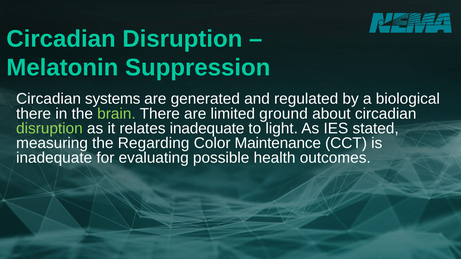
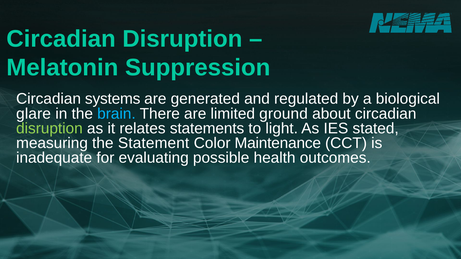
there at (34, 114): there -> glare
brain colour: light green -> light blue
relates inadequate: inadequate -> statements
Regarding: Regarding -> Statement
